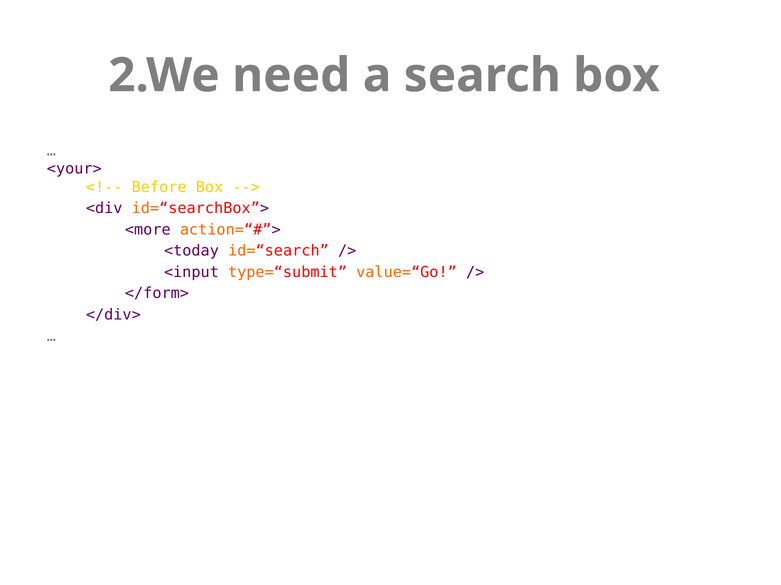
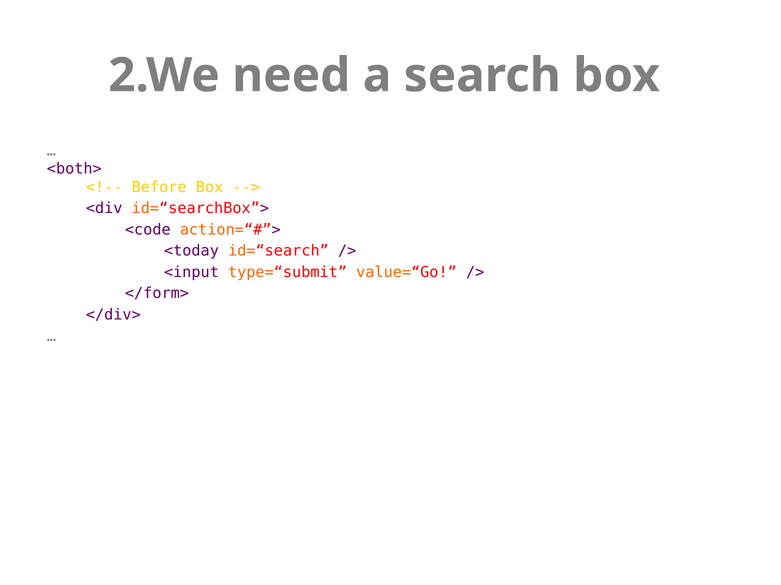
<your>: <your> -> <both>
<more: <more -> <code
